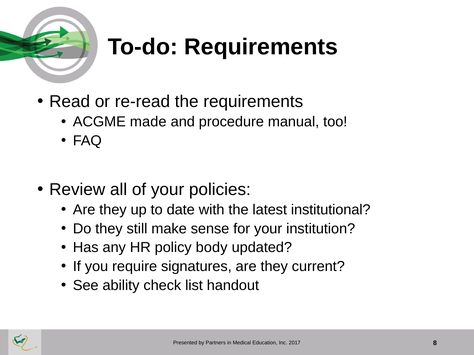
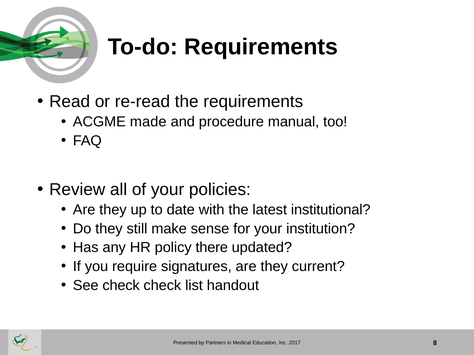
body: body -> there
See ability: ability -> check
